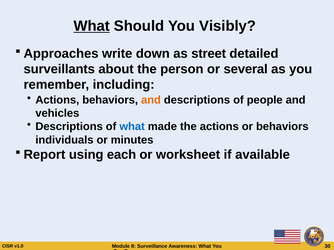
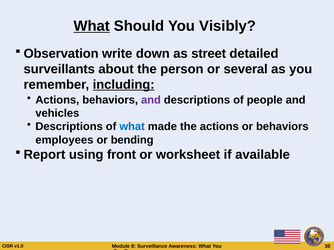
Approaches: Approaches -> Observation
including underline: none -> present
and at (151, 100) colour: orange -> purple
individuals: individuals -> employees
minutes: minutes -> bending
each: each -> front
